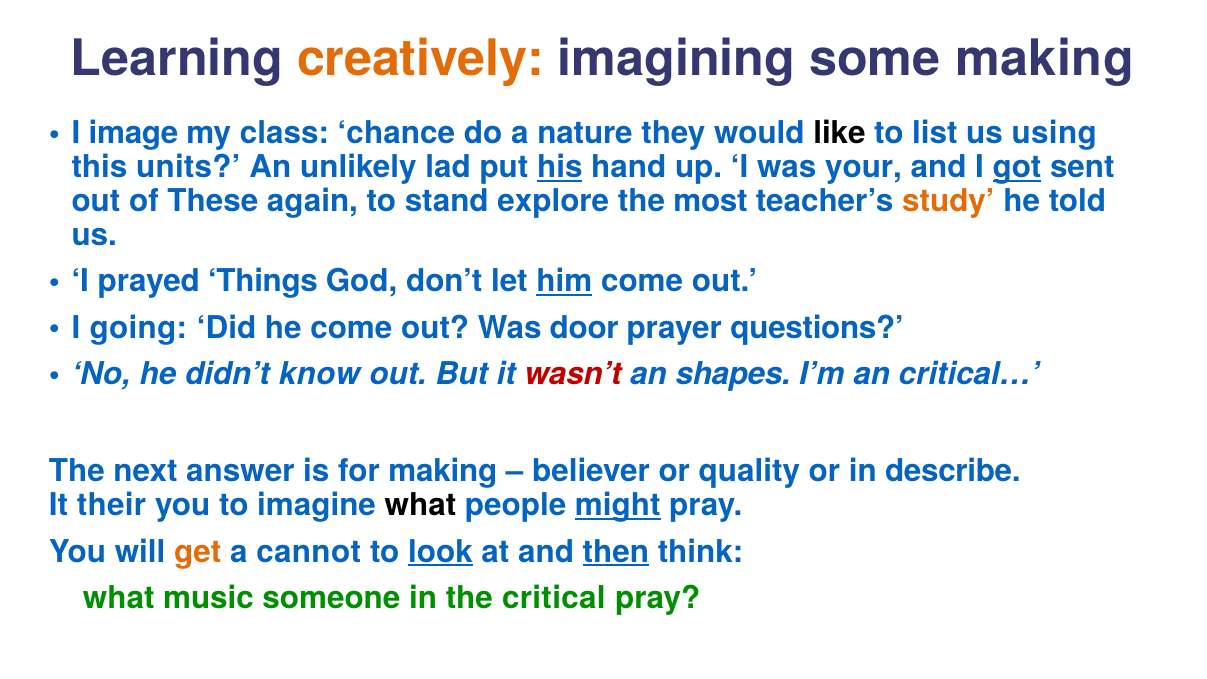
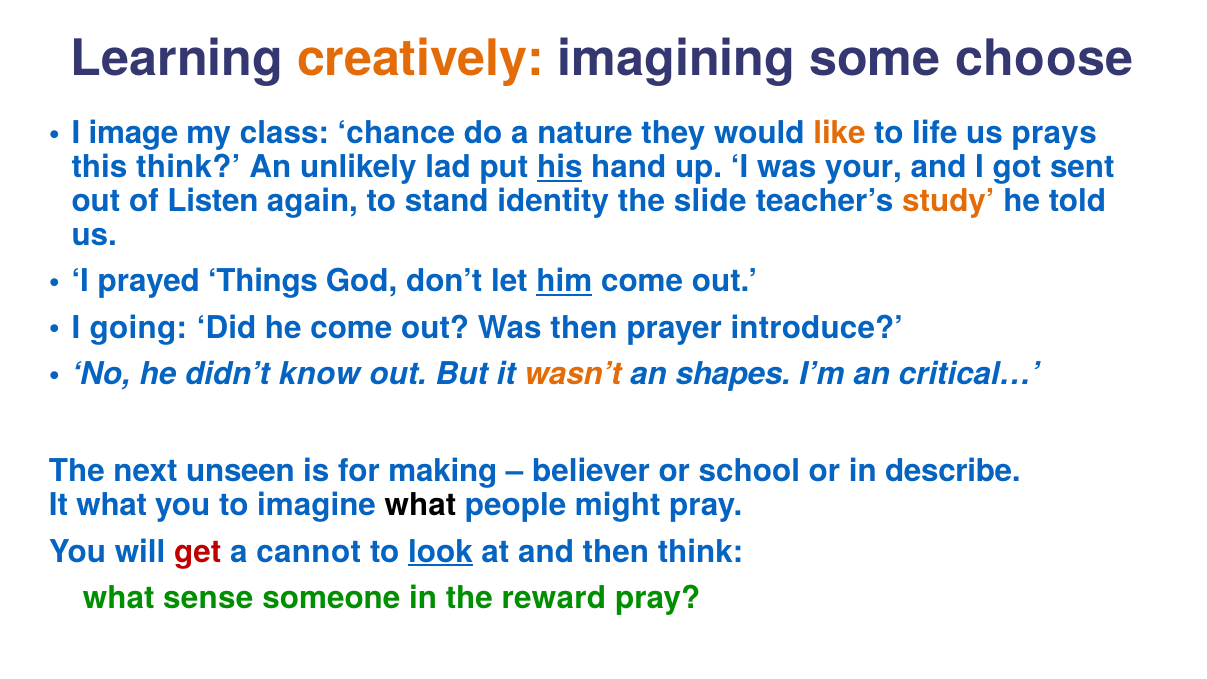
some making: making -> choose
like colour: black -> orange
list: list -> life
using: using -> prays
this units: units -> think
got underline: present -> none
These: These -> Listen
explore: explore -> identity
most: most -> slide
Was door: door -> then
questions: questions -> introduce
wasn’t colour: red -> orange
answer: answer -> unseen
quality: quality -> school
It their: their -> what
might underline: present -> none
get colour: orange -> red
then at (616, 552) underline: present -> none
music: music -> sense
critical: critical -> reward
